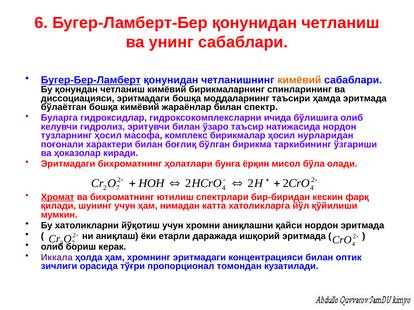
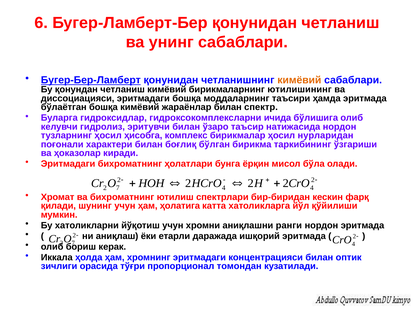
спинларининг: спинларининг -> ютилишининг
масофа: масофа -> ҳисобга
Хромат underline: present -> none
нимадан: нимадан -> ҳолатига
қайси: қайси -> ранги
Иккала colour: purple -> black
